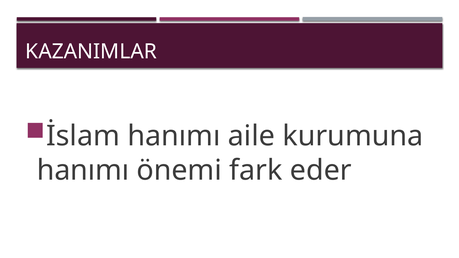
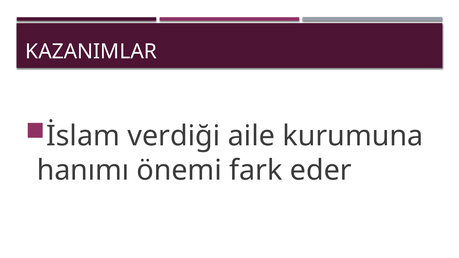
İslam hanımı: hanımı -> verdiği
